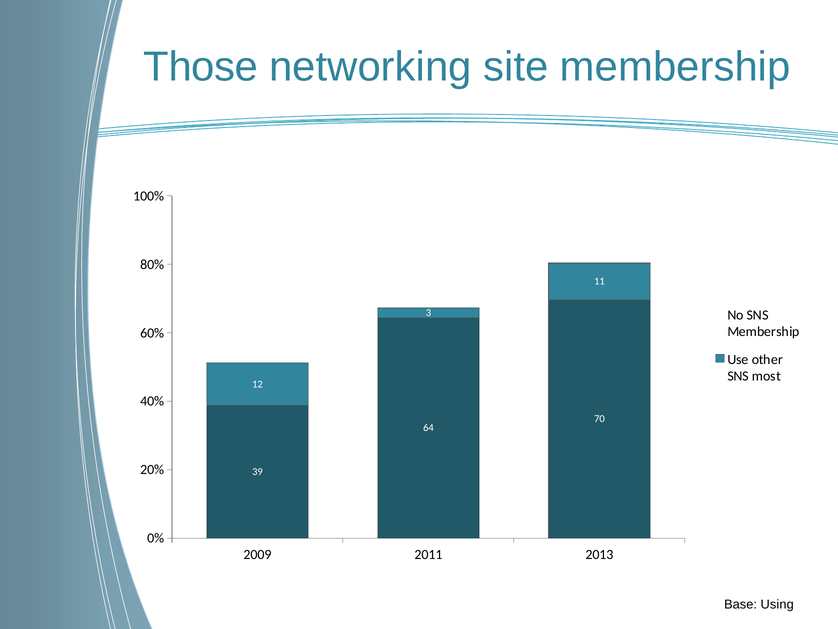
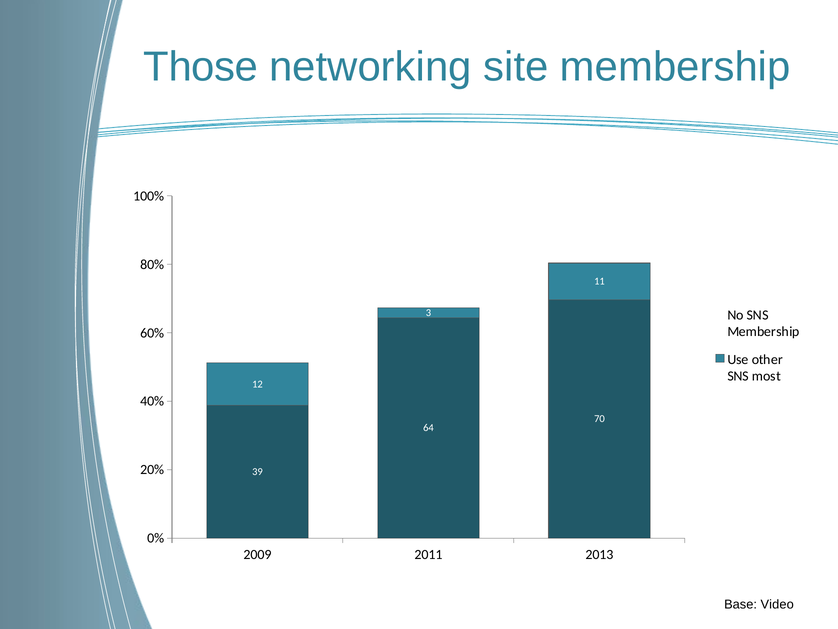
Using: Using -> Video
